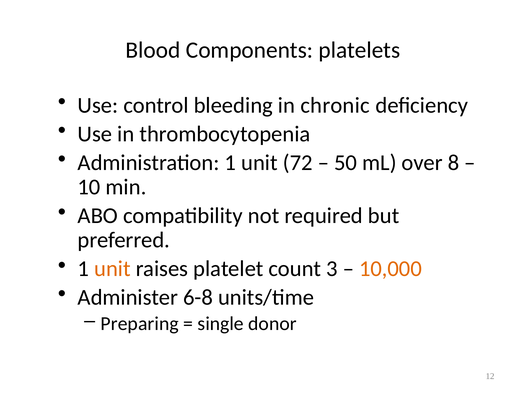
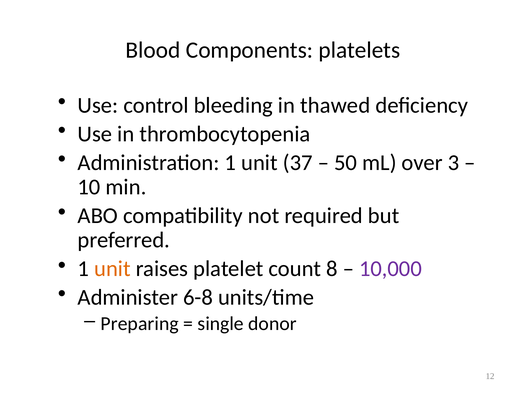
chronic: chronic -> thawed
72: 72 -> 37
8: 8 -> 3
3: 3 -> 8
10,000 colour: orange -> purple
